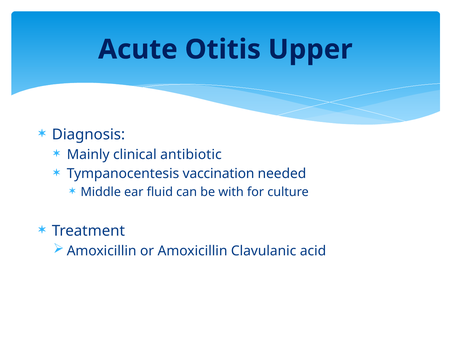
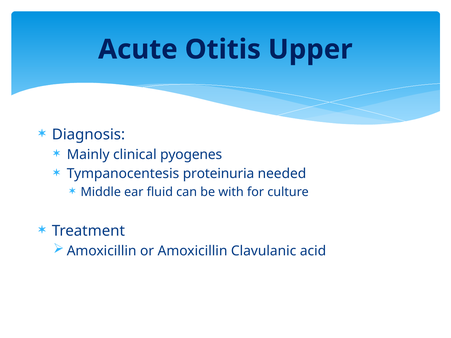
antibiotic: antibiotic -> pyogenes
vaccination: vaccination -> proteinuria
